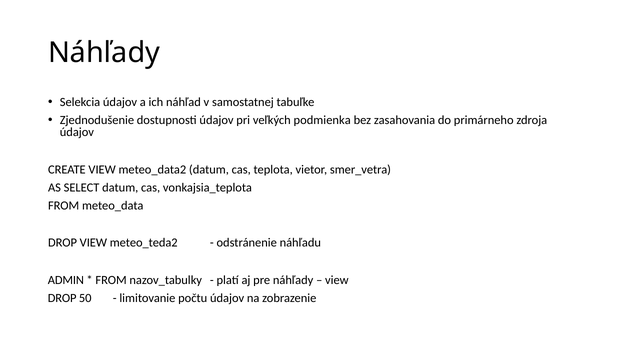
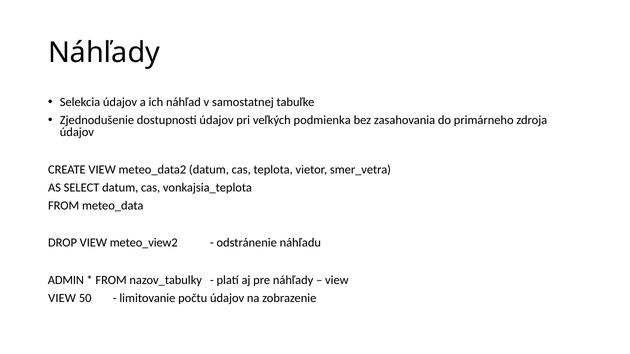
meteo_teda2: meteo_teda2 -> meteo_view2
DROP at (62, 298): DROP -> VIEW
